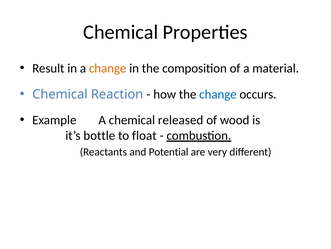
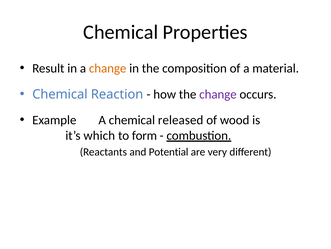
change at (218, 94) colour: blue -> purple
bottle: bottle -> which
float: float -> form
